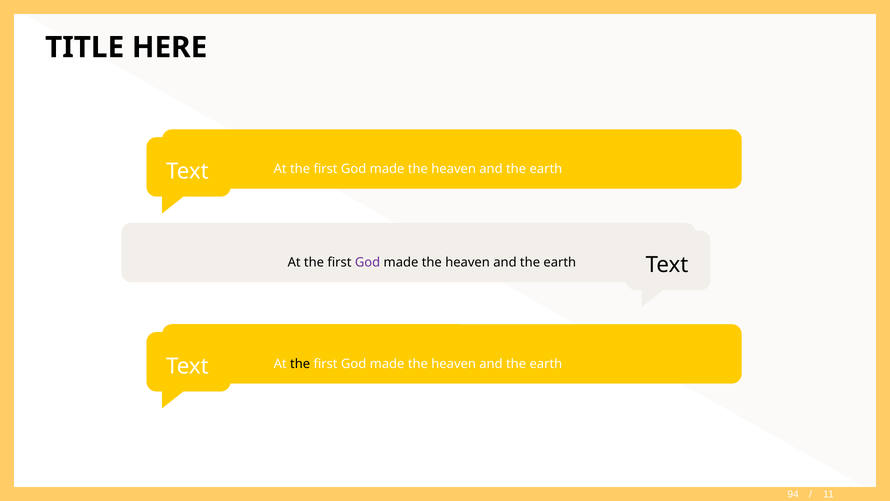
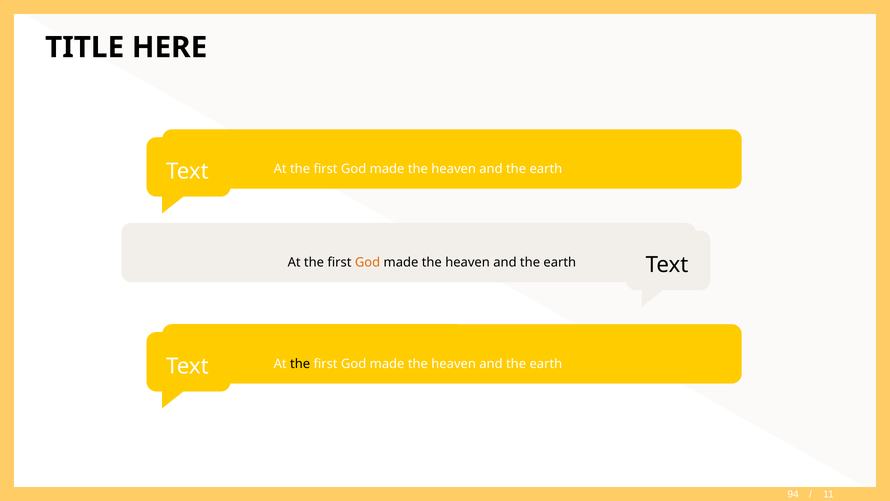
God at (368, 263) colour: purple -> orange
